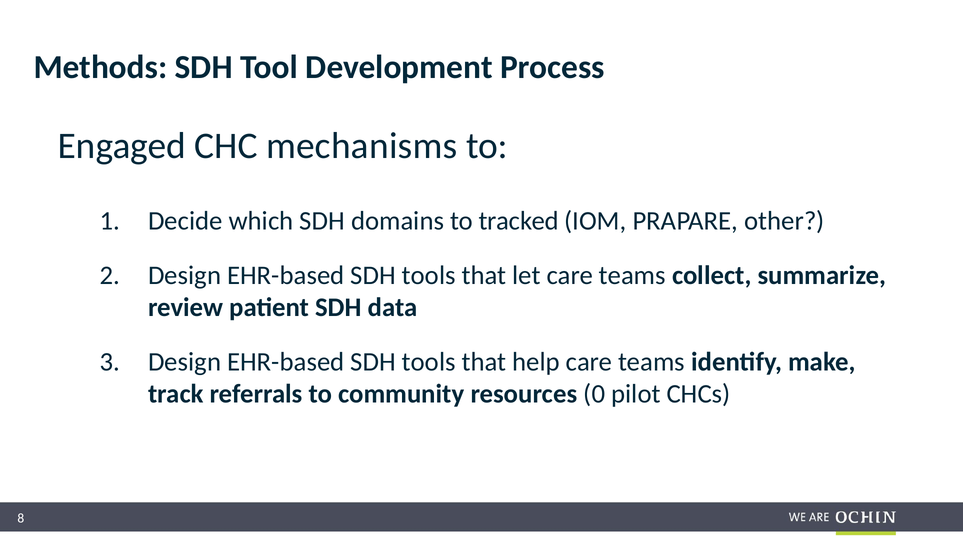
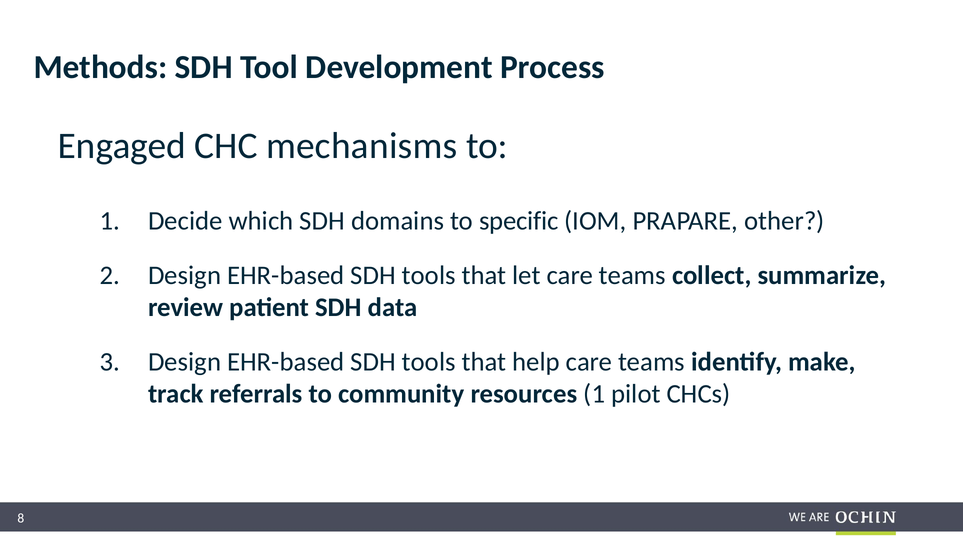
tracked: tracked -> specific
resources 0: 0 -> 1
